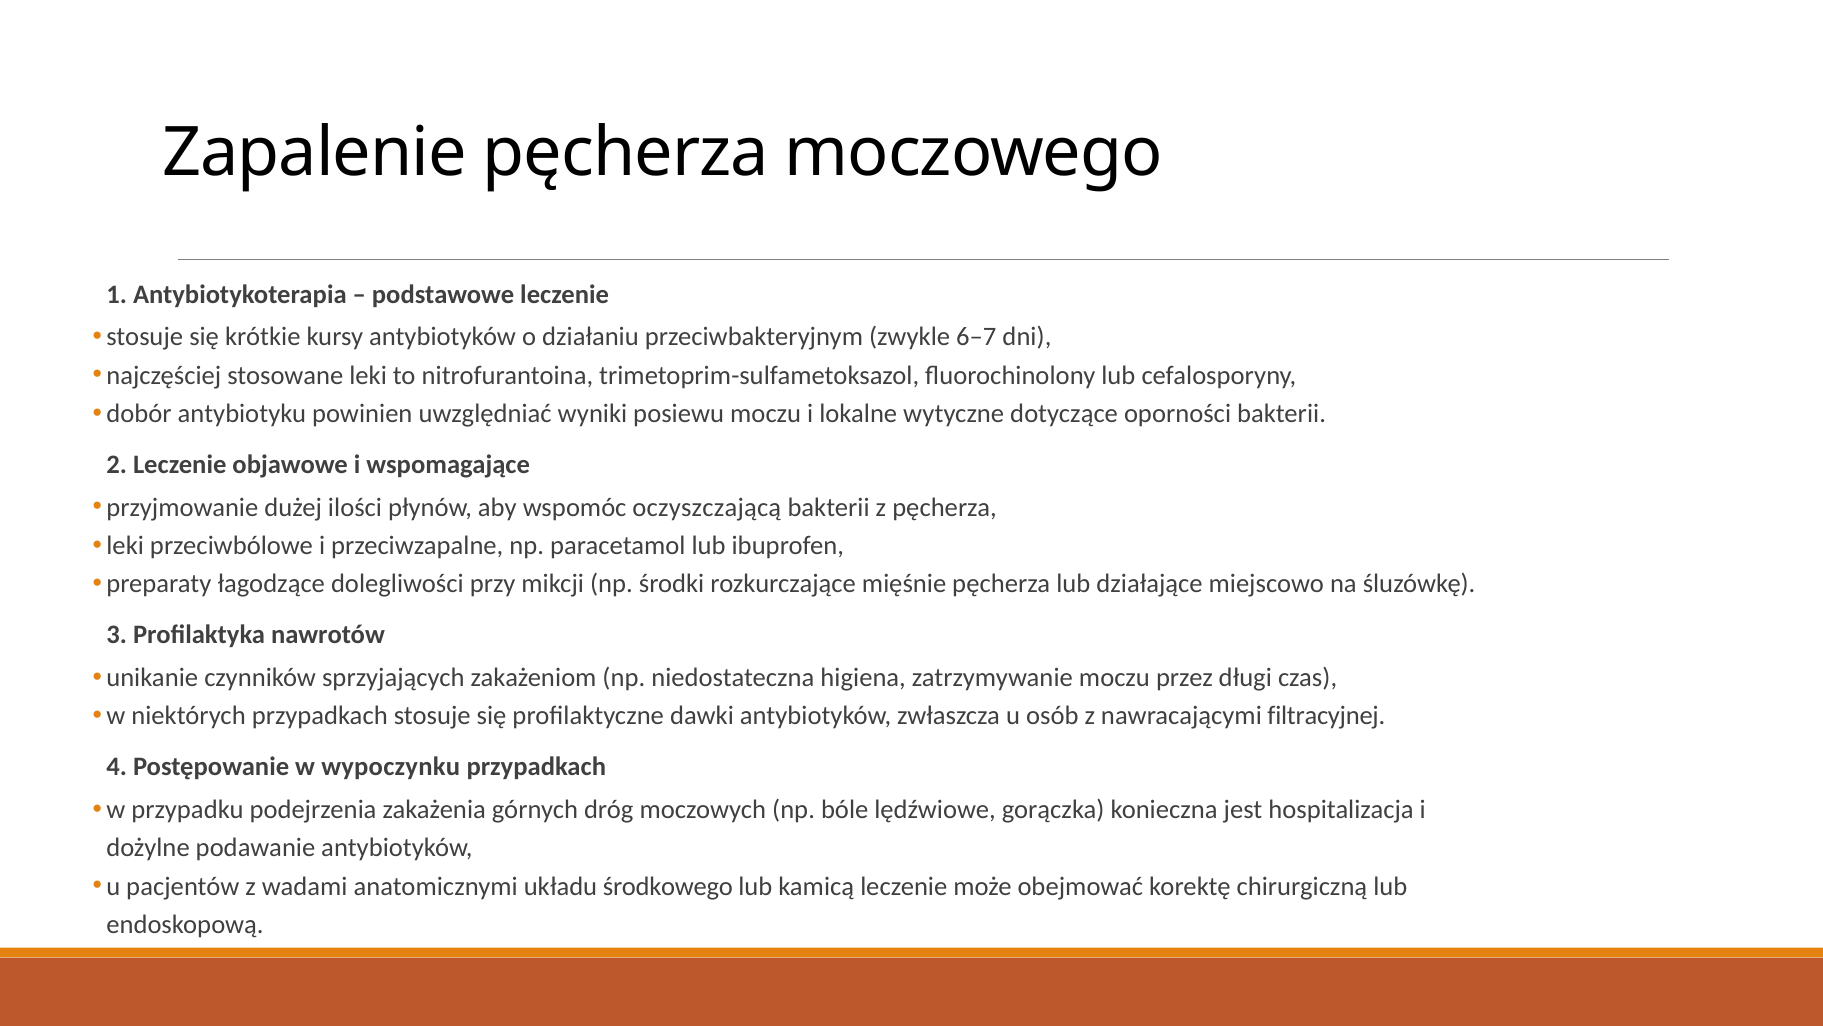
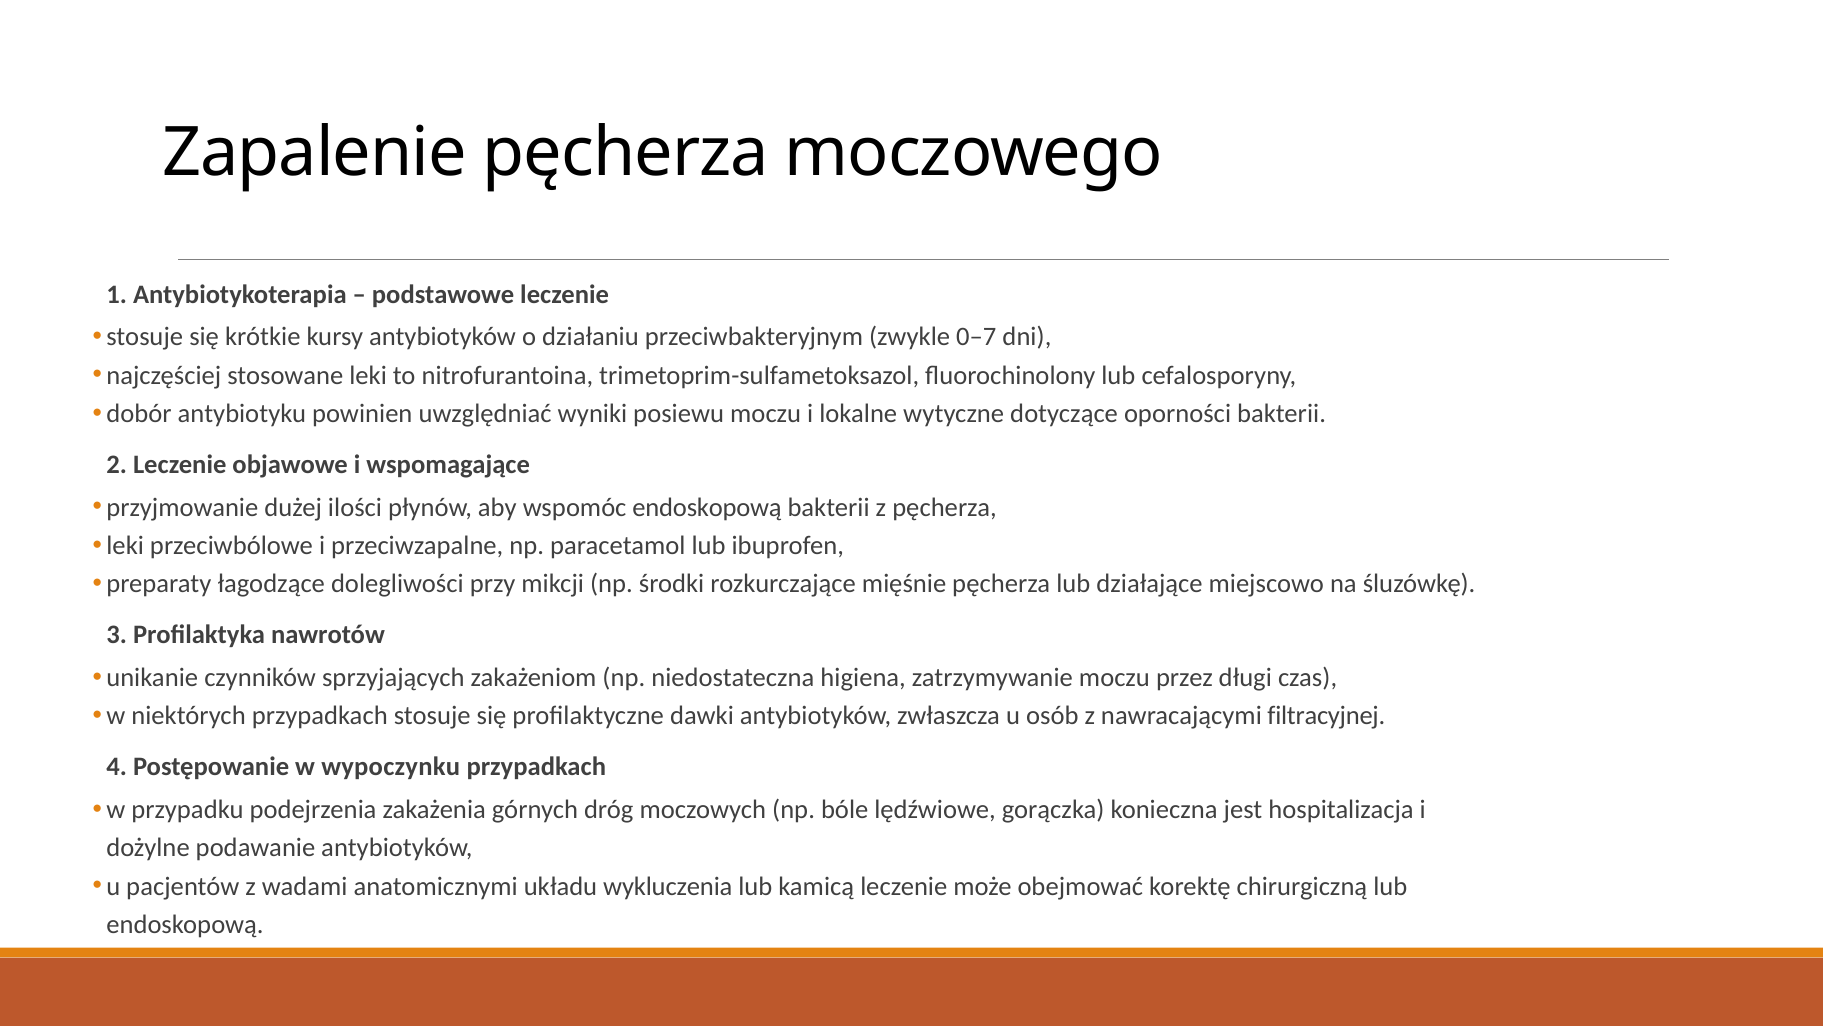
6–7: 6–7 -> 0–7
wspomóc oczyszczającą: oczyszczającą -> endoskopową
środkowego: środkowego -> wykluczenia
